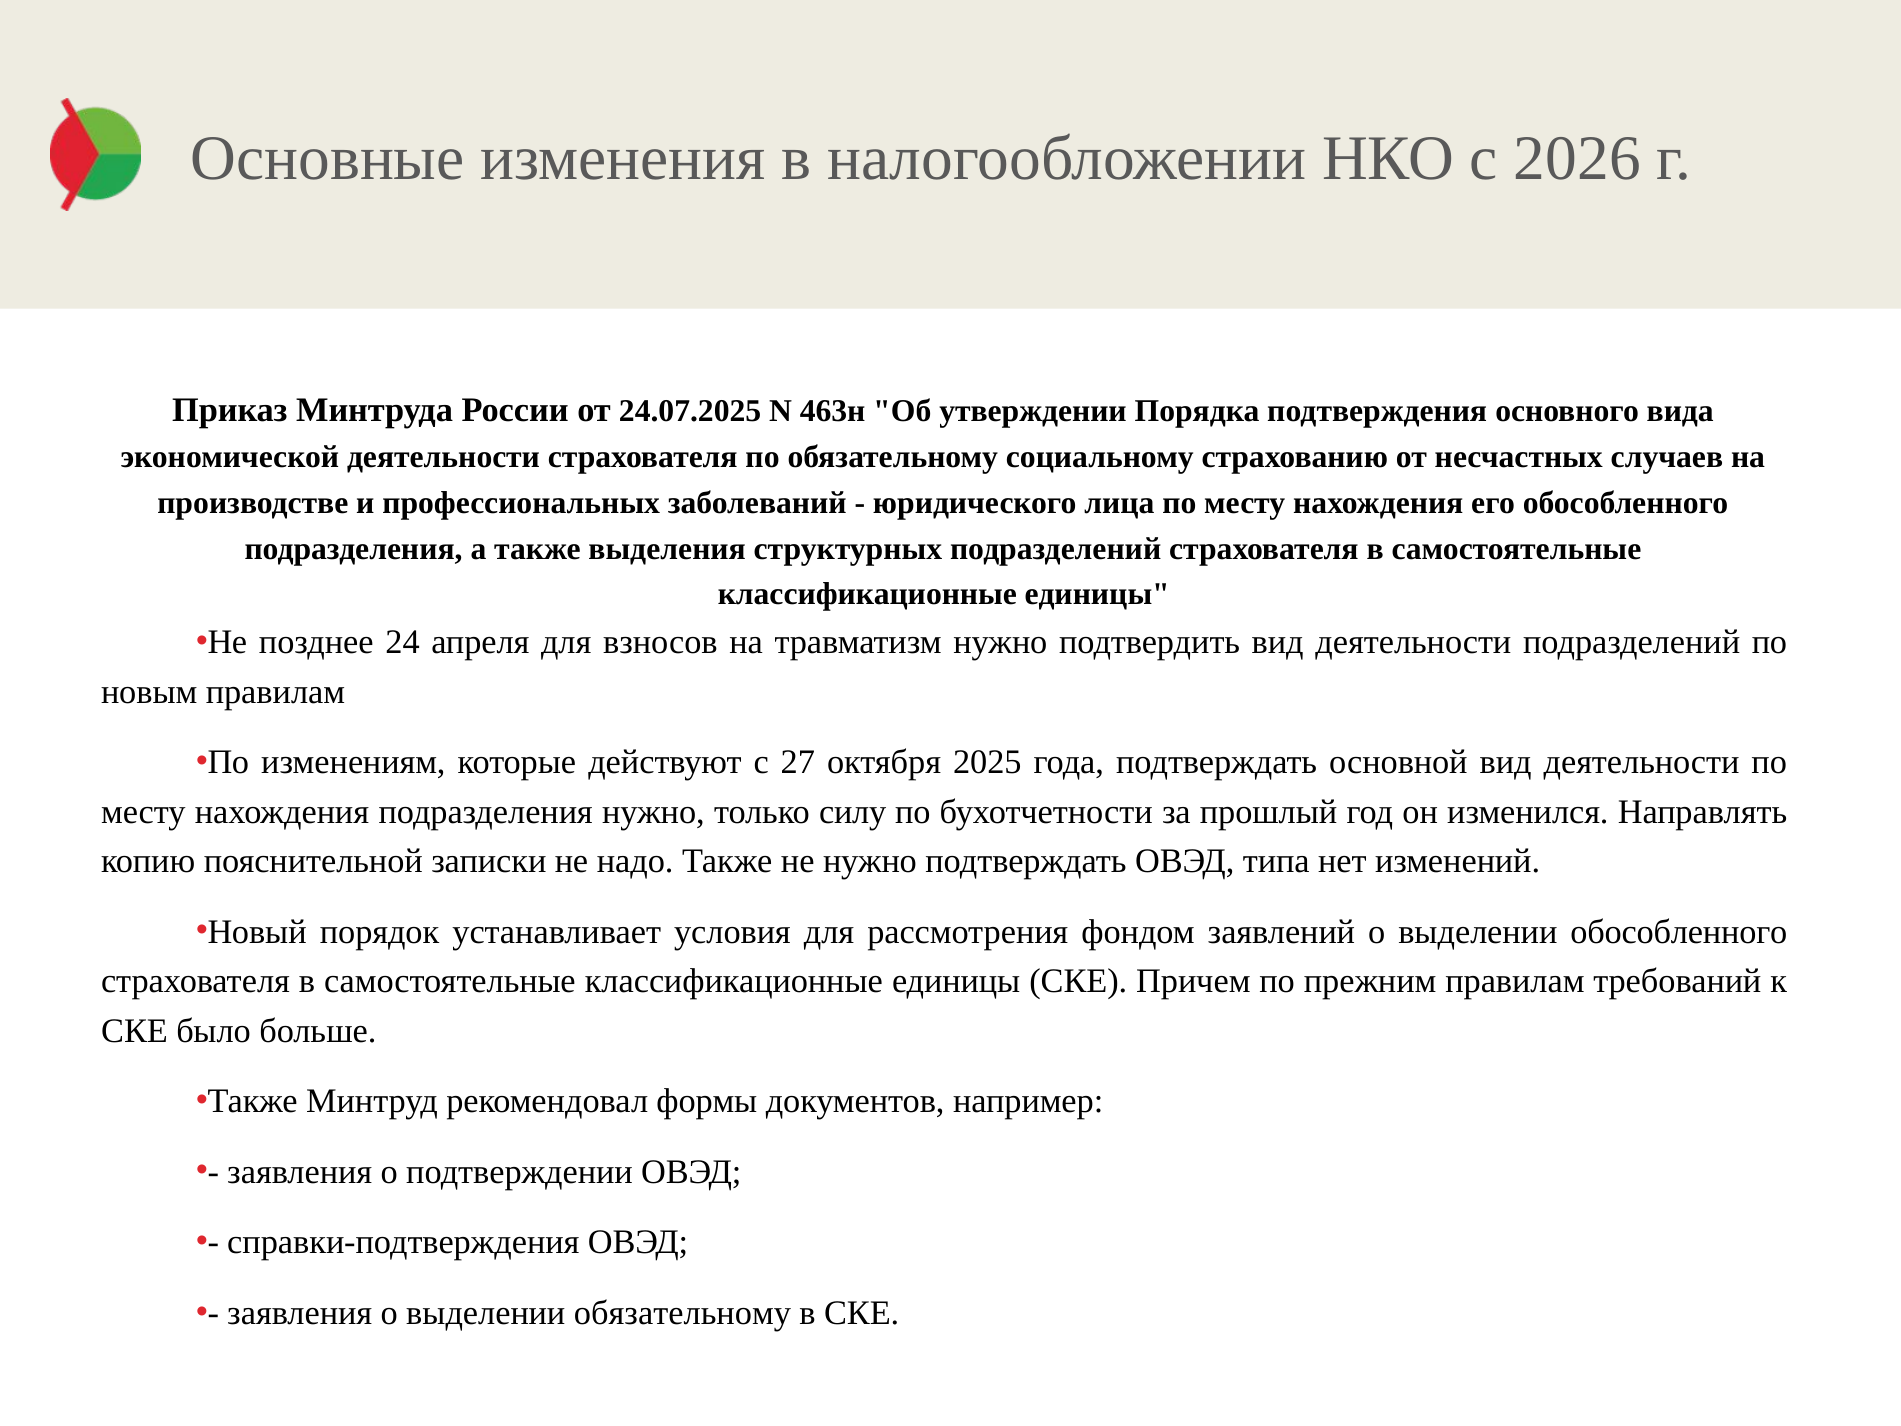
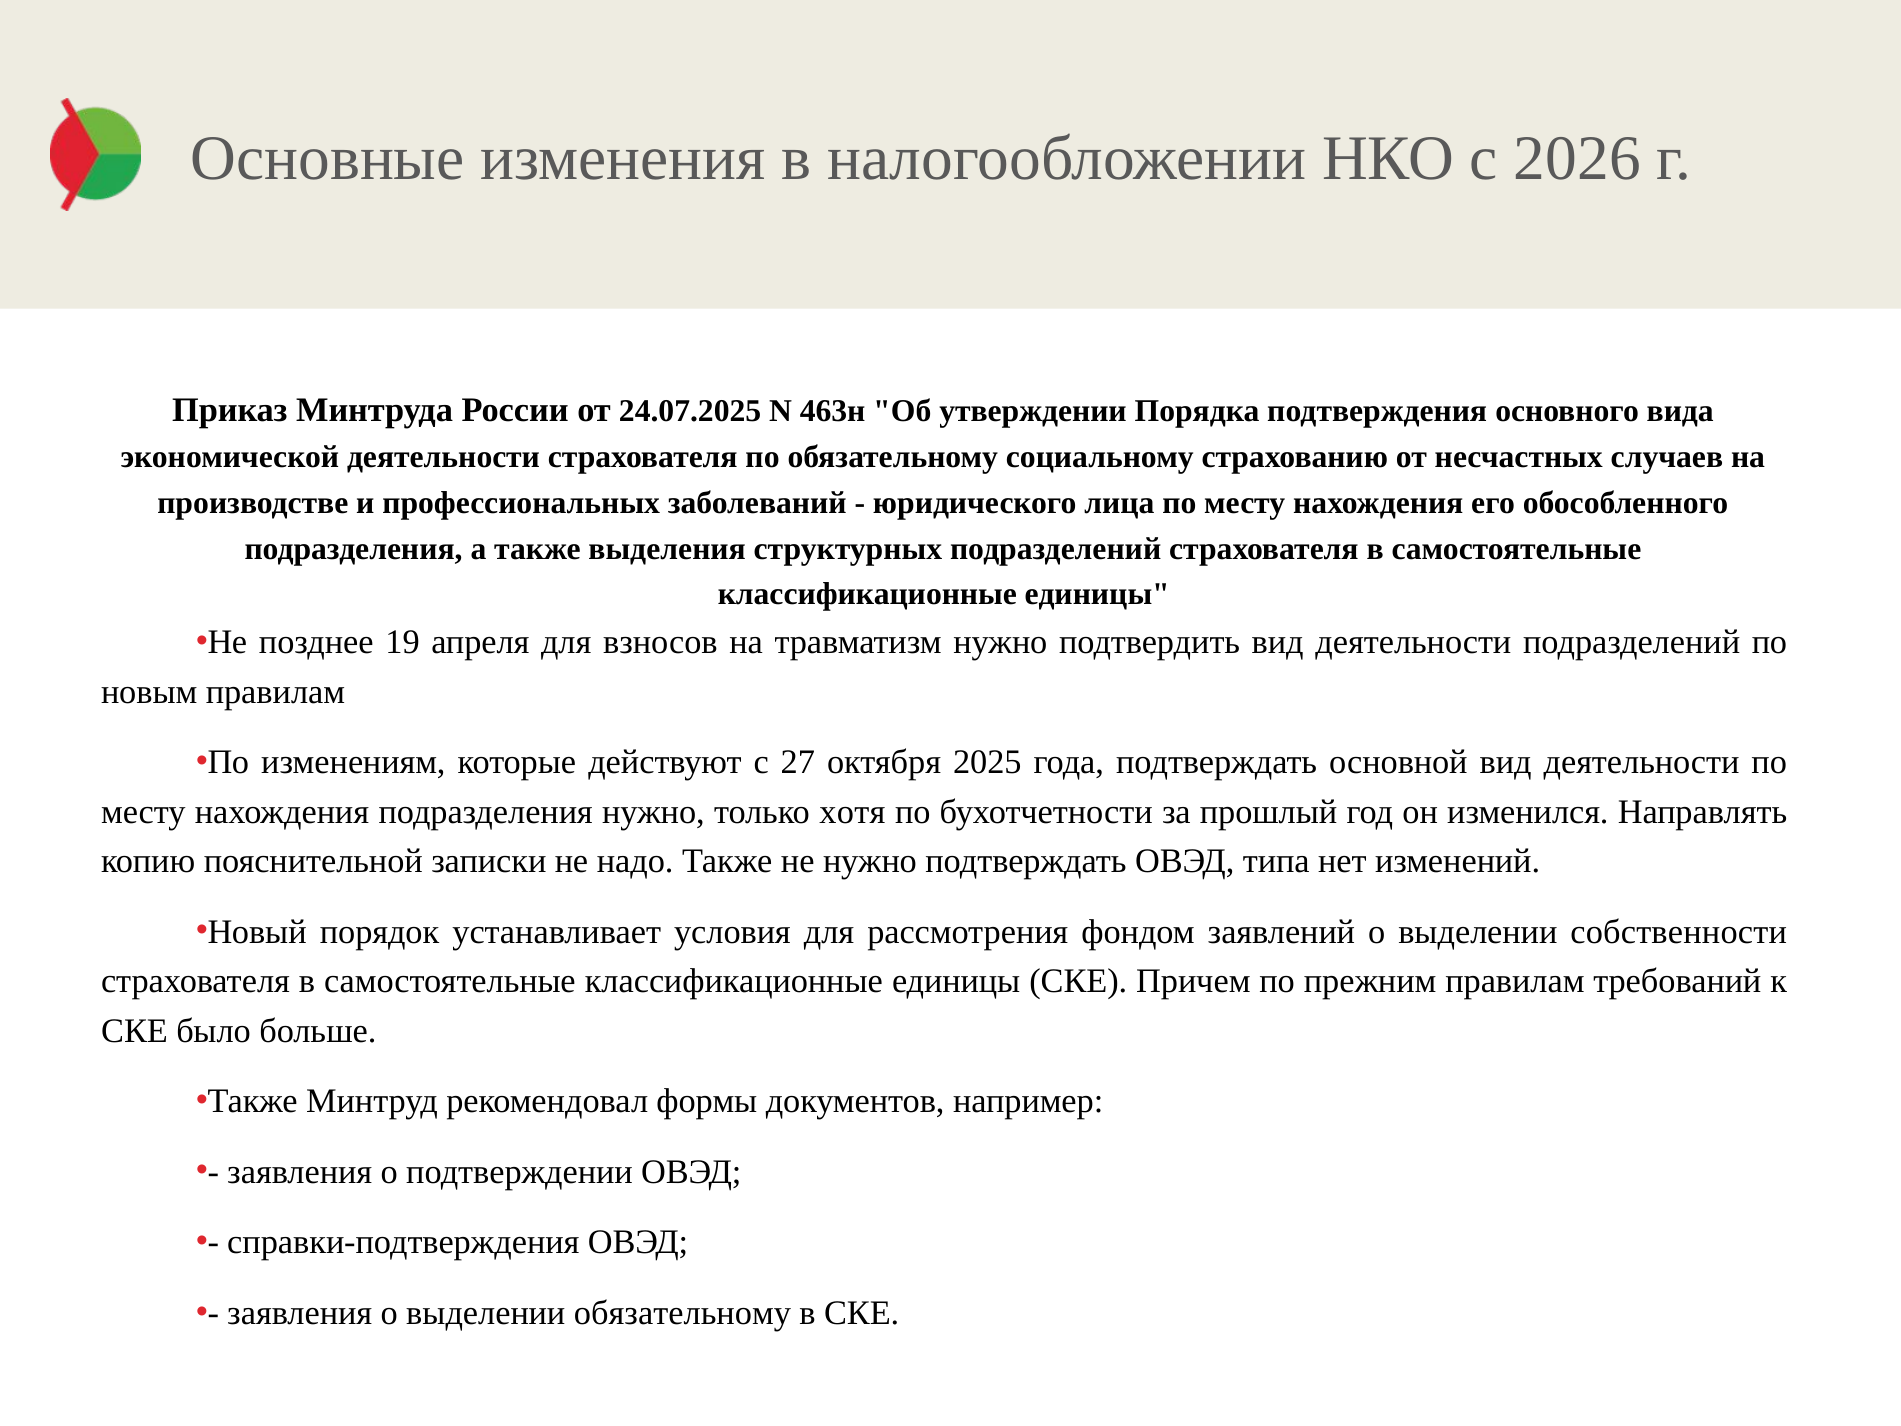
24: 24 -> 19
силу: силу -> хотя
выделении обособленного: обособленного -> собственности
